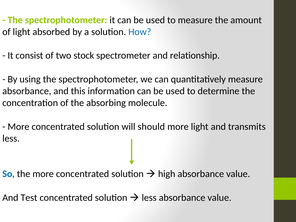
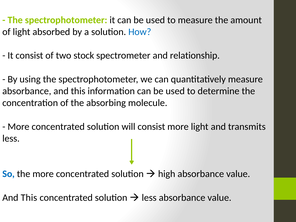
will should: should -> consist
Test at (29, 198): Test -> This
